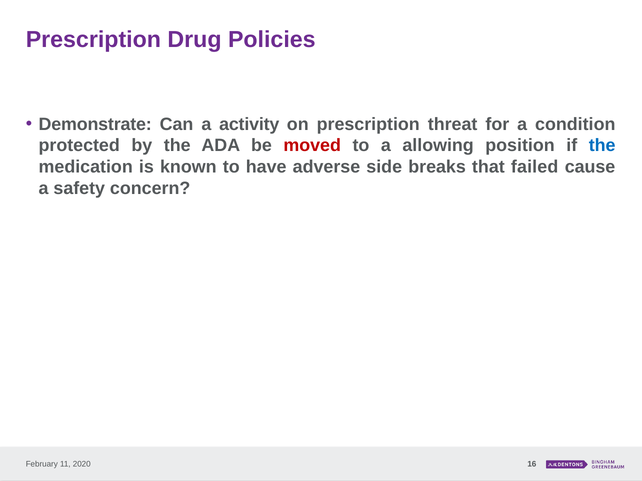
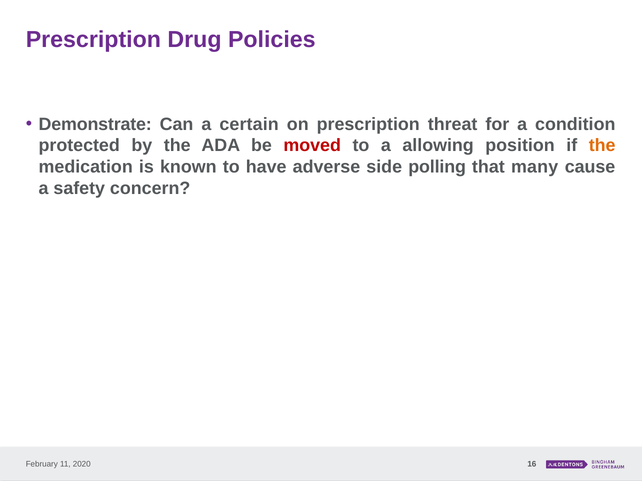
activity: activity -> certain
the at (602, 146) colour: blue -> orange
breaks: breaks -> polling
failed: failed -> many
